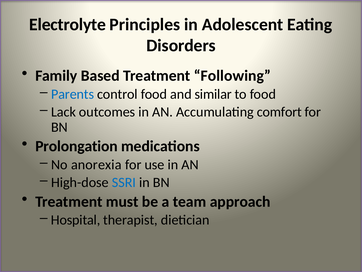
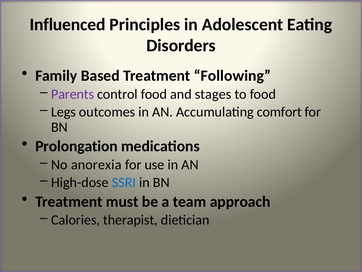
Electrolyte: Electrolyte -> Influenced
Parents colour: blue -> purple
similar: similar -> stages
Lack: Lack -> Legs
Hospital: Hospital -> Calories
